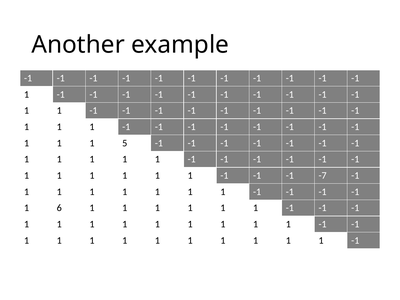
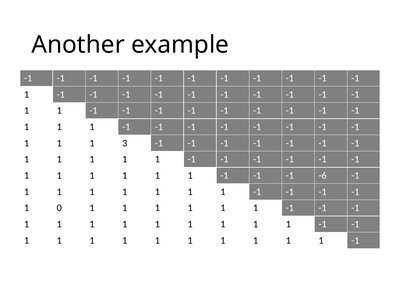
5: 5 -> 3
-7: -7 -> -6
6: 6 -> 0
